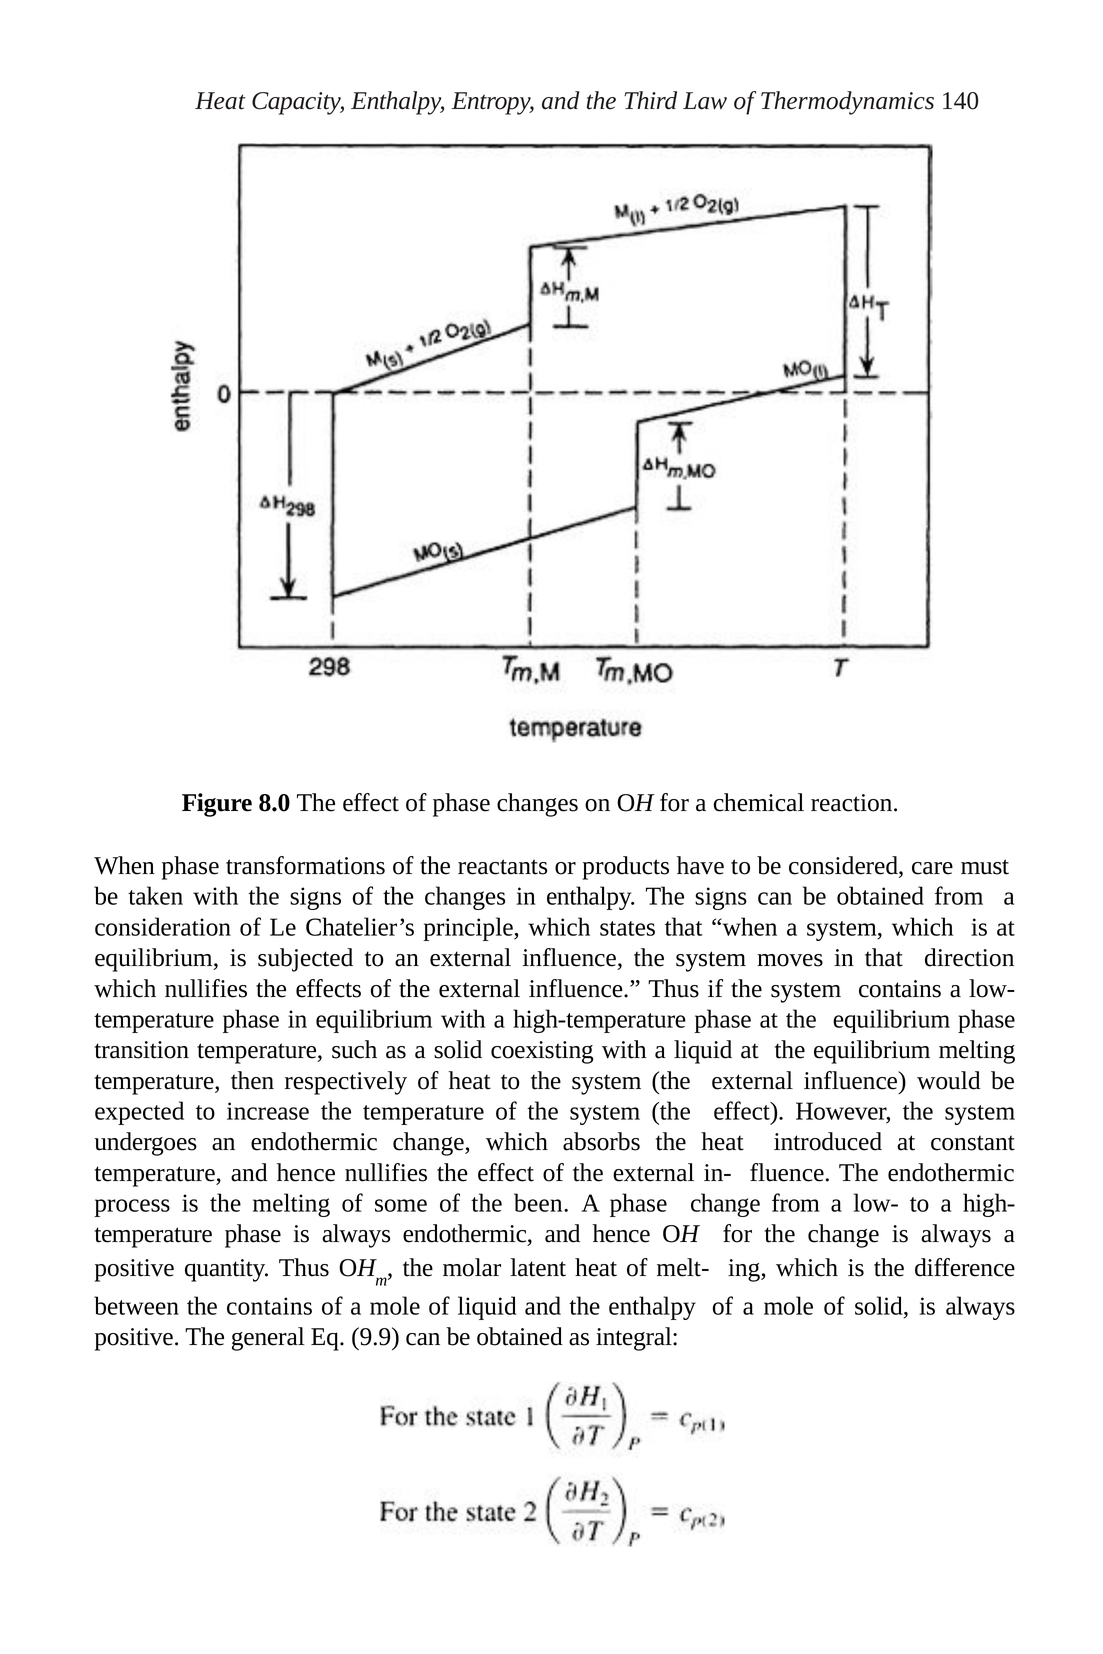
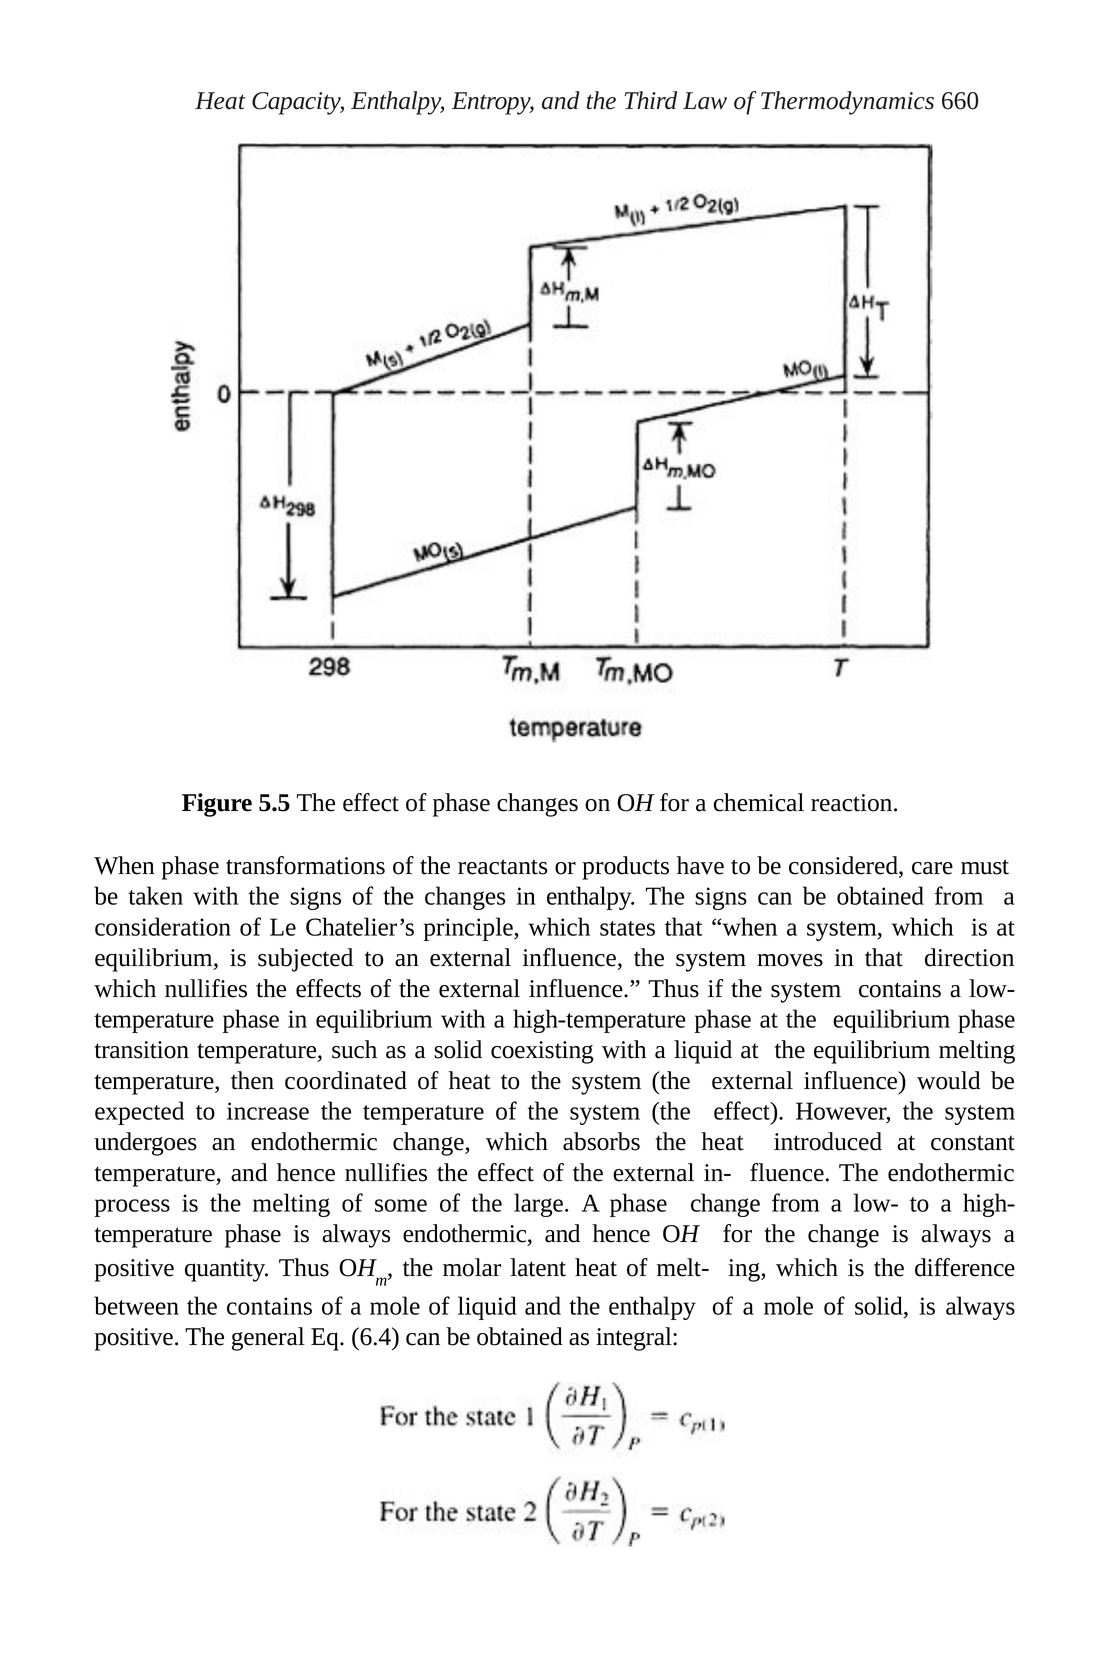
140: 140 -> 660
8.0: 8.0 -> 5.5
respectively: respectively -> coordinated
been: been -> large
9.9: 9.9 -> 6.4
